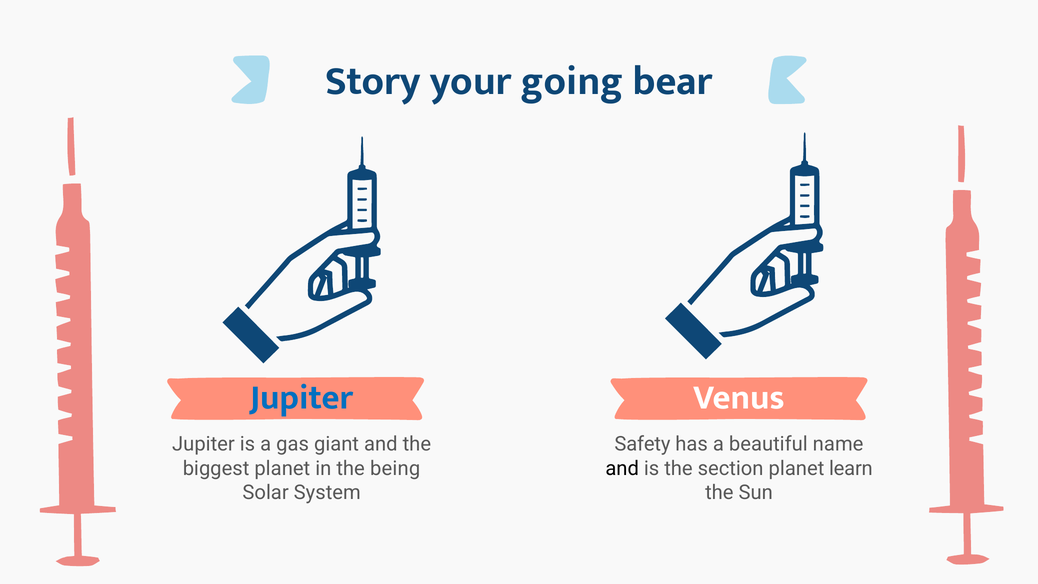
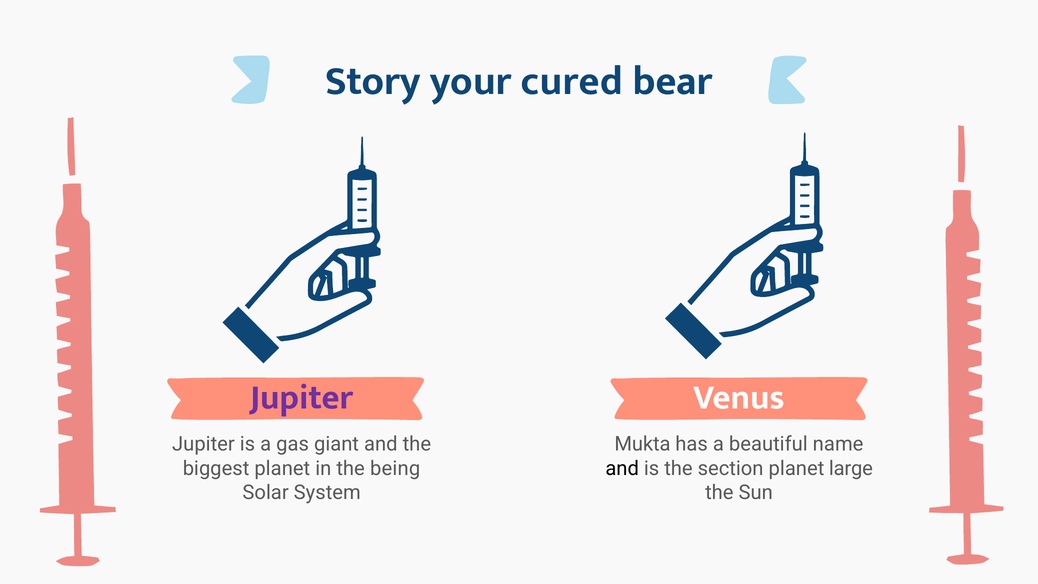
going: going -> cured
Jupiter at (302, 397) colour: blue -> purple
Safety: Safety -> Mukta
learn: learn -> large
